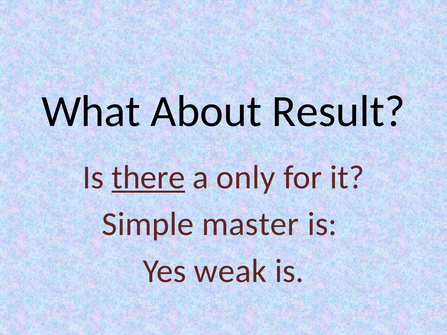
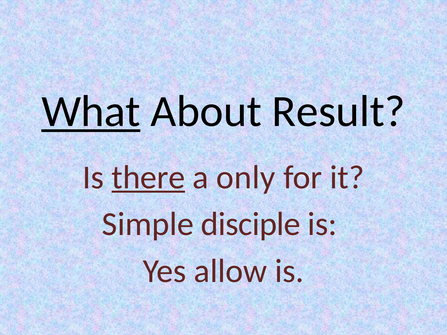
What underline: none -> present
master: master -> disciple
weak: weak -> allow
